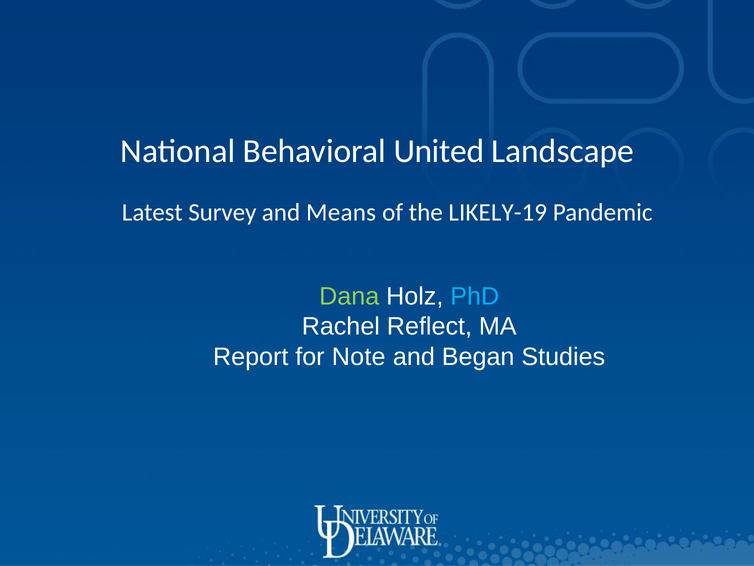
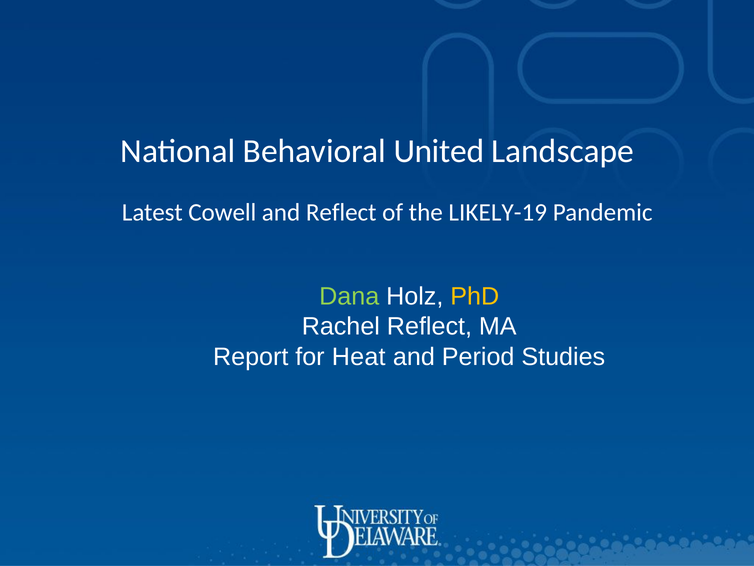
Survey: Survey -> Cowell
and Means: Means -> Reflect
PhD colour: light blue -> yellow
Note: Note -> Heat
Began: Began -> Period
